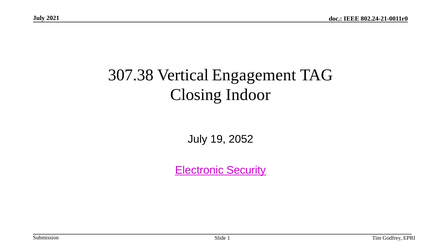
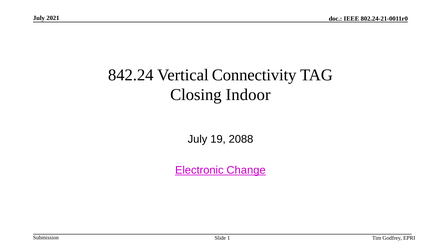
307.38: 307.38 -> 842.24
Engagement: Engagement -> Connectivity
2052: 2052 -> 2088
Security: Security -> Change
